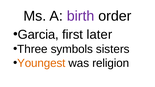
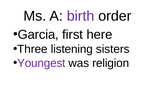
later: later -> here
symbols: symbols -> listening
Youngest colour: orange -> purple
